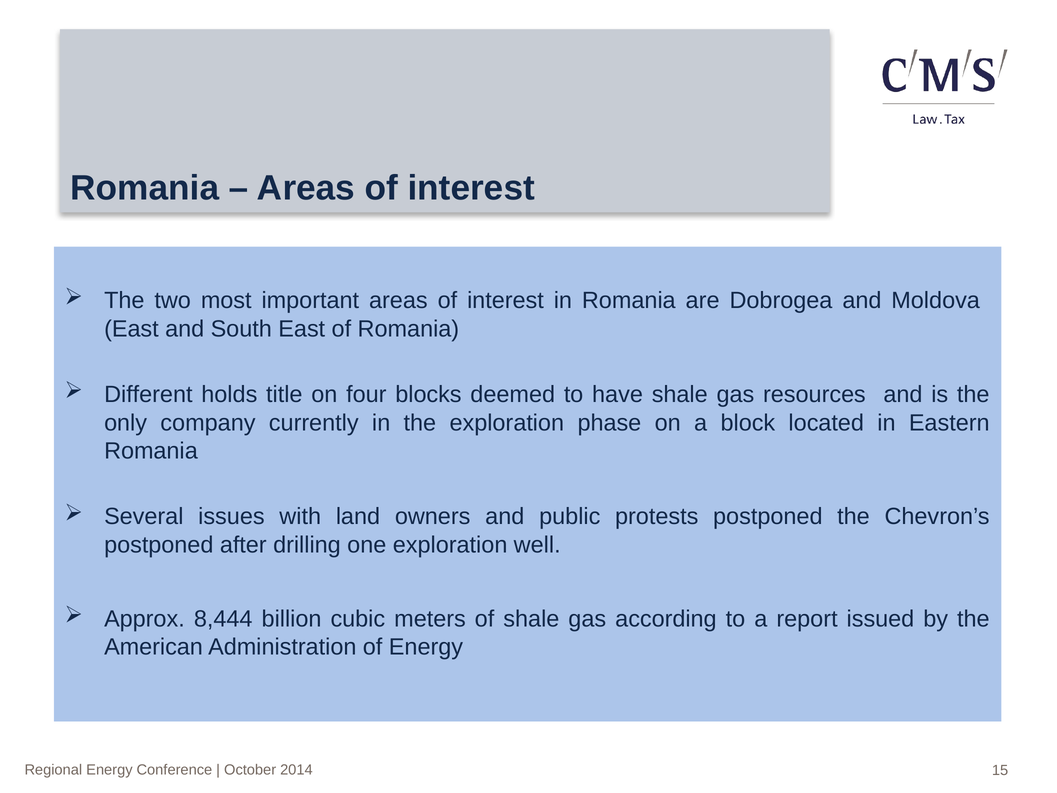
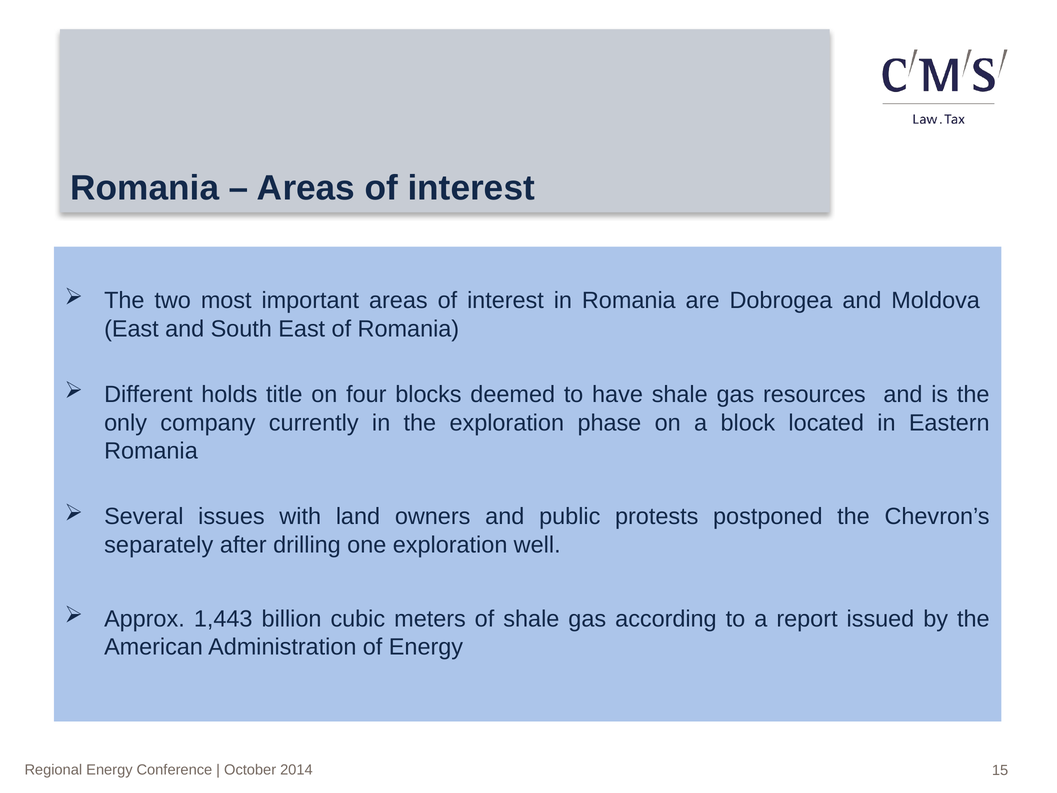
postponed at (159, 545): postponed -> separately
8,444: 8,444 -> 1,443
